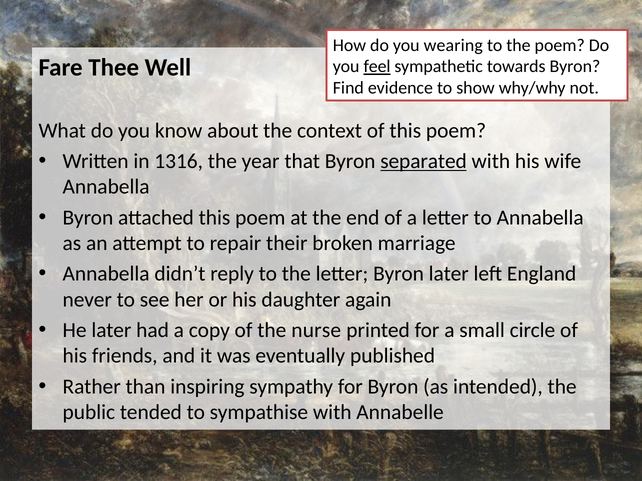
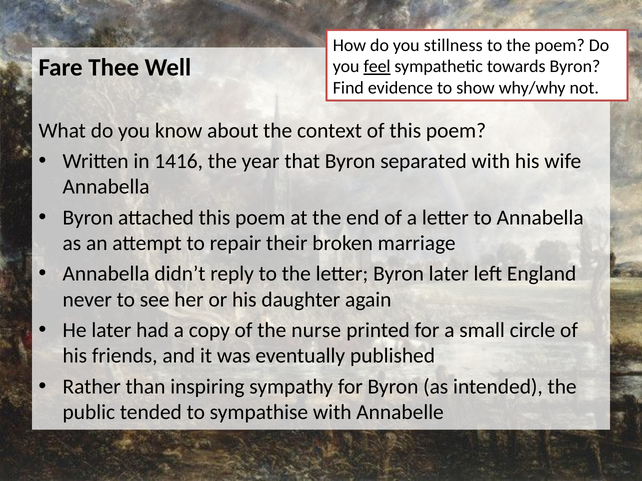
wearing: wearing -> stillness
1316: 1316 -> 1416
separated underline: present -> none
